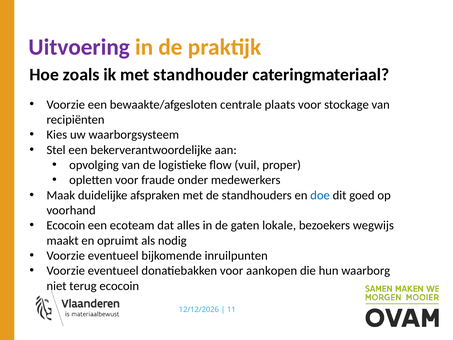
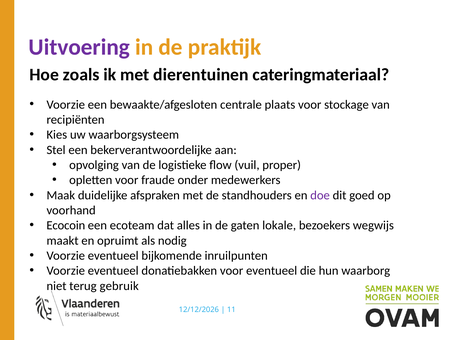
standhouder: standhouder -> dierentuinen
doe colour: blue -> purple
voor aankopen: aankopen -> eventueel
terug ecocoin: ecocoin -> gebruik
